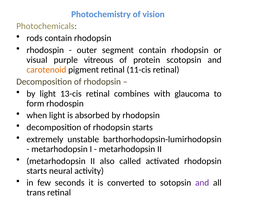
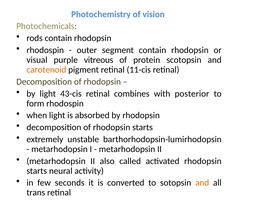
13-cis: 13-cis -> 43-cis
glaucoma: glaucoma -> posterior
and at (202, 183) colour: purple -> orange
